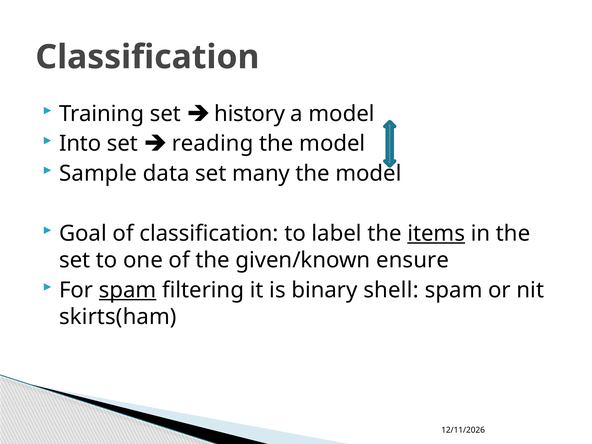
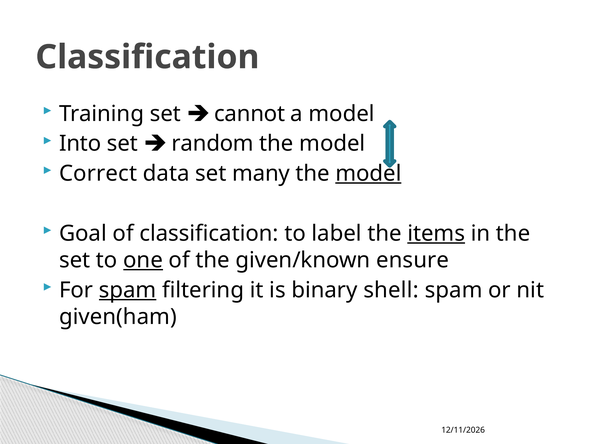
history: history -> cannot
reading: reading -> random
Sample: Sample -> Correct
model at (368, 174) underline: none -> present
one underline: none -> present
skirts(ham: skirts(ham -> given(ham
